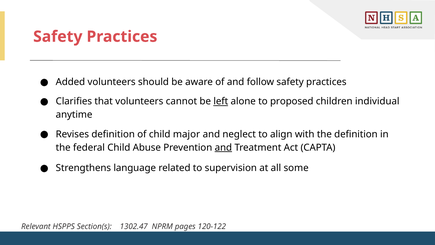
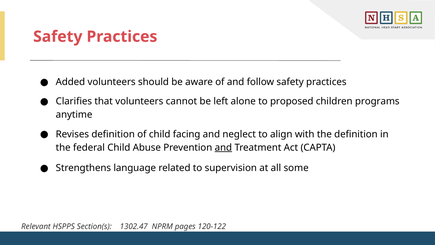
left underline: present -> none
individual: individual -> programs
major: major -> facing
